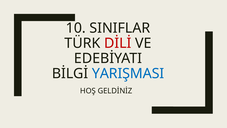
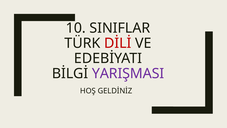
YARIŞMASI colour: blue -> purple
